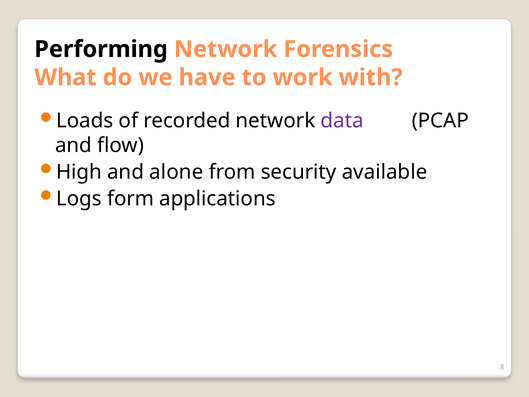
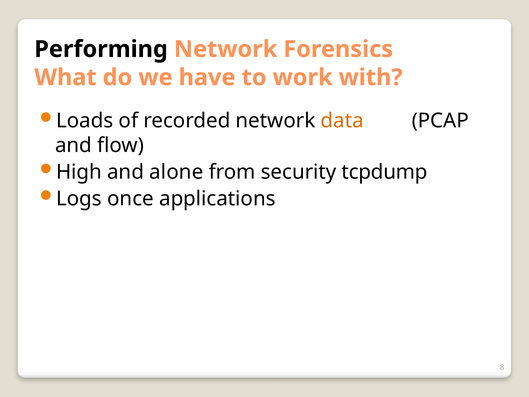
data colour: purple -> orange
available: available -> tcpdump
form: form -> once
